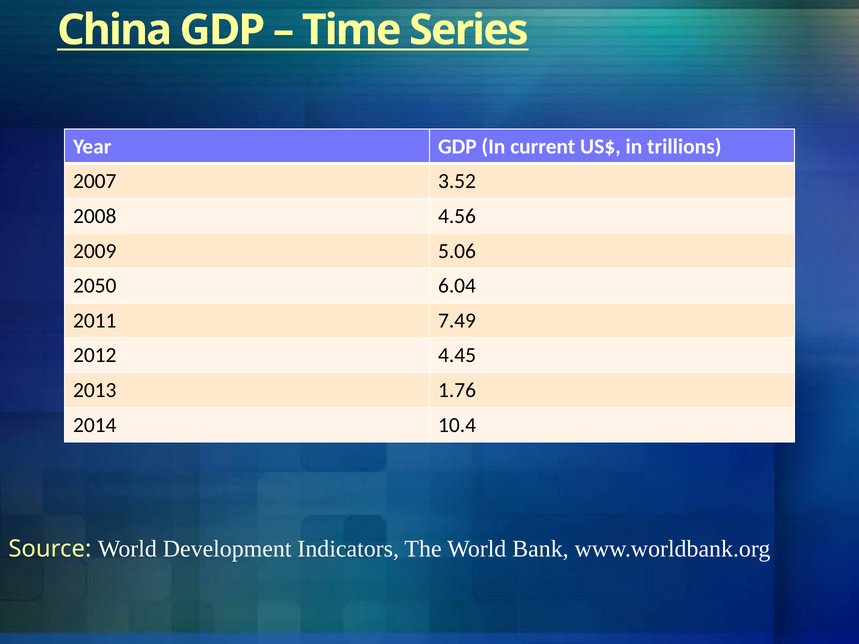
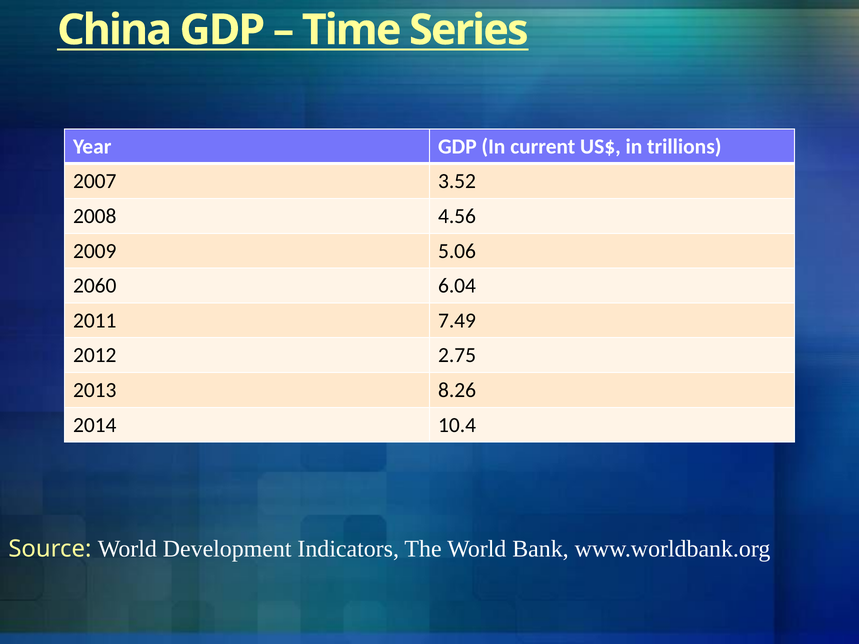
2050: 2050 -> 2060
4.45: 4.45 -> 2.75
1.76: 1.76 -> 8.26
